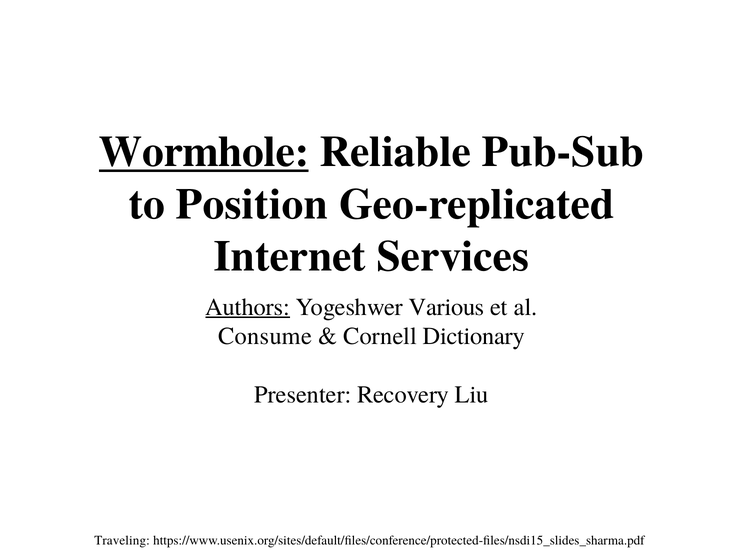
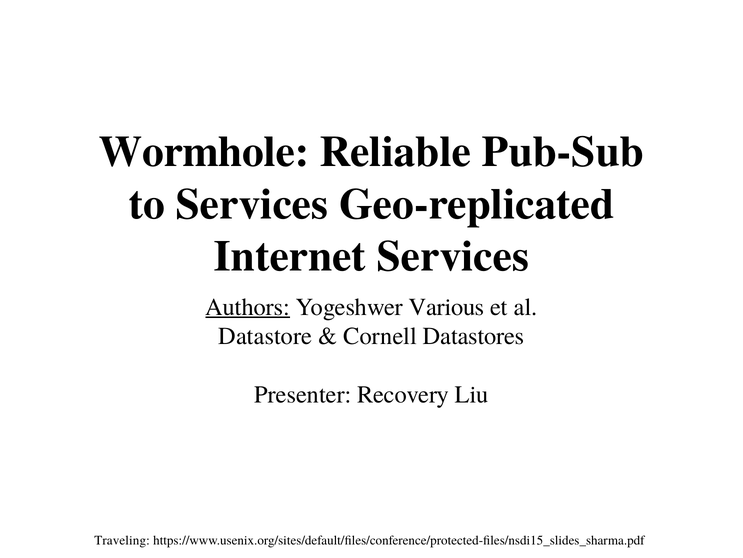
Wormhole underline: present -> none
to Position: Position -> Services
Consume: Consume -> Datastore
Dictionary: Dictionary -> Datastores
